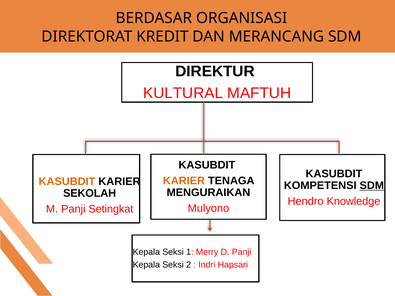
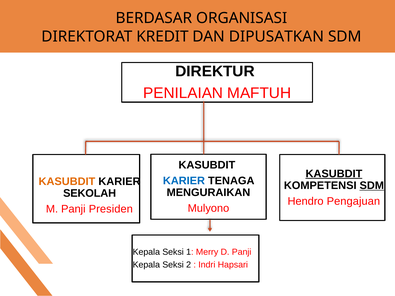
MERANCANG: MERANCANG -> DIPUSATKAN
KULTURAL: KULTURAL -> PENILAIAN
KASUBDIT at (334, 174) underline: none -> present
KARIER at (184, 181) colour: orange -> blue
Knowledge: Knowledge -> Pengajuan
Setingkat: Setingkat -> Presiden
